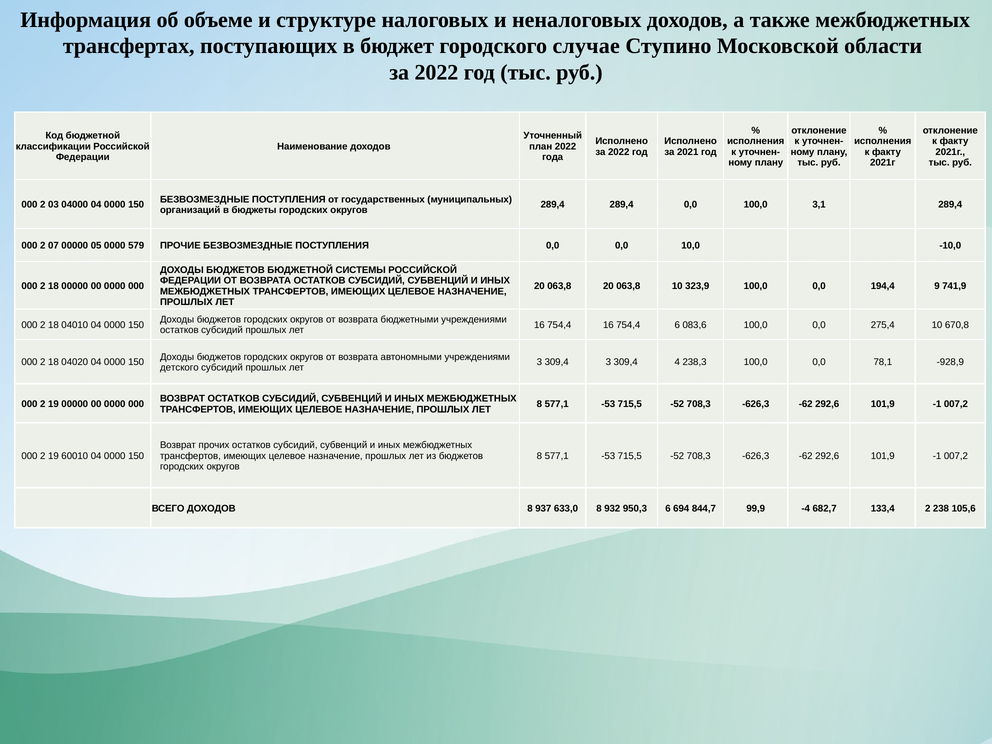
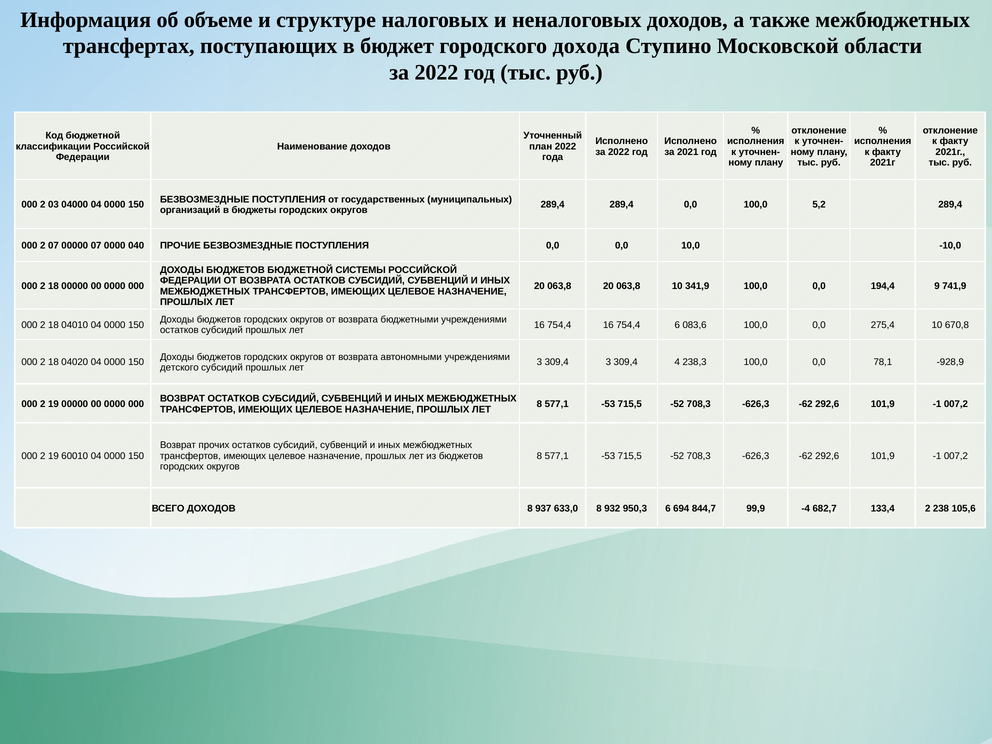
случае: случае -> дохода
3,1: 3,1 -> 5,2
00000 05: 05 -> 07
579: 579 -> 040
323,9: 323,9 -> 341,9
